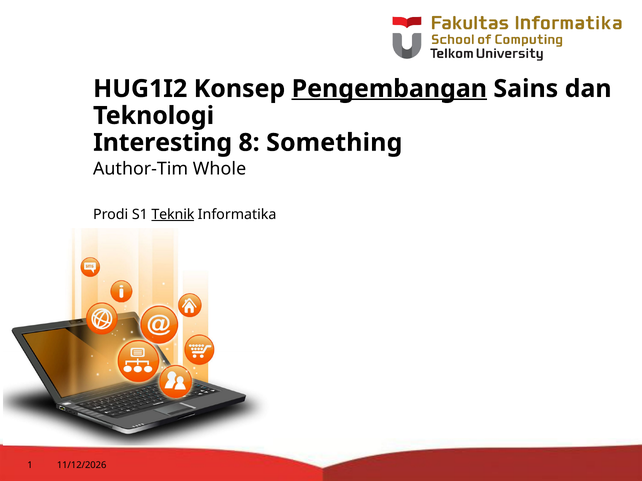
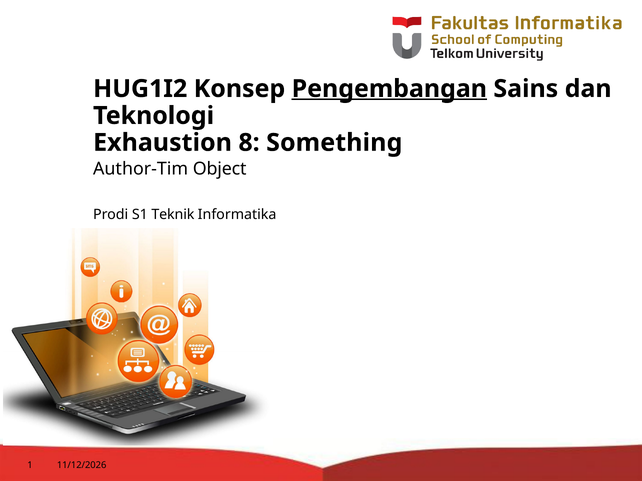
Interesting: Interesting -> Exhaustion
Whole: Whole -> Object
Teknik underline: present -> none
